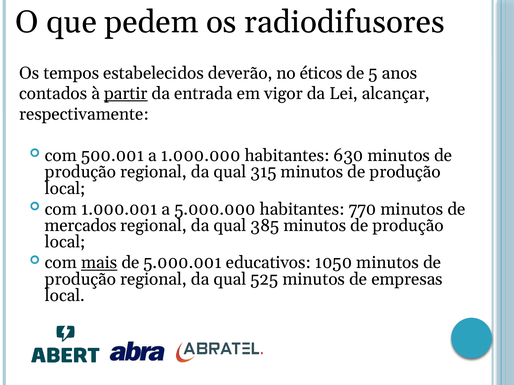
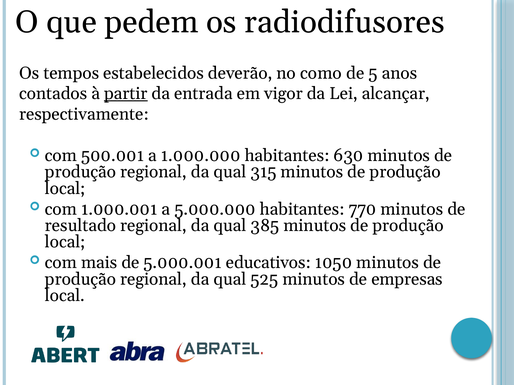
éticos: éticos -> como
mercados: mercados -> resultado
mais underline: present -> none
